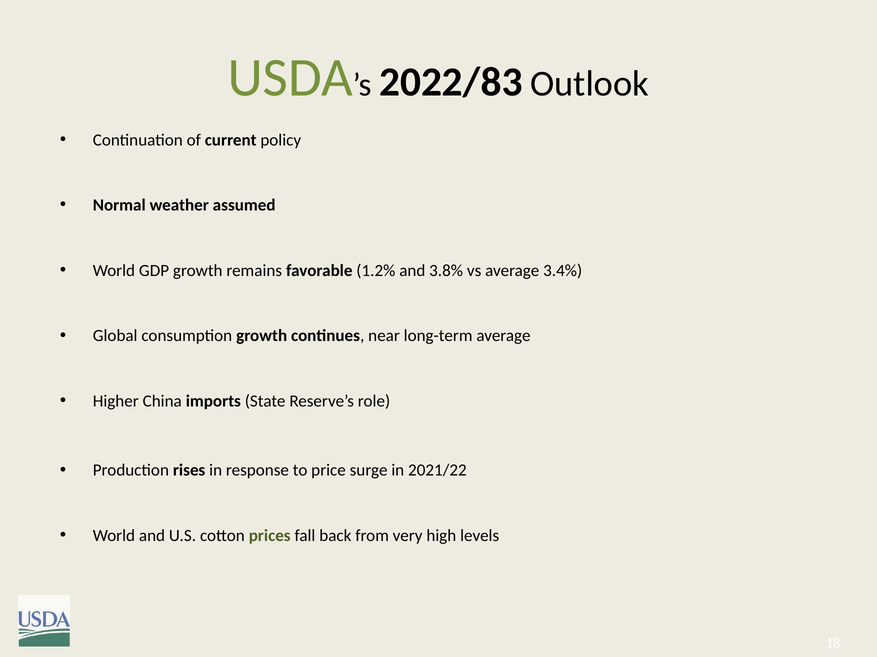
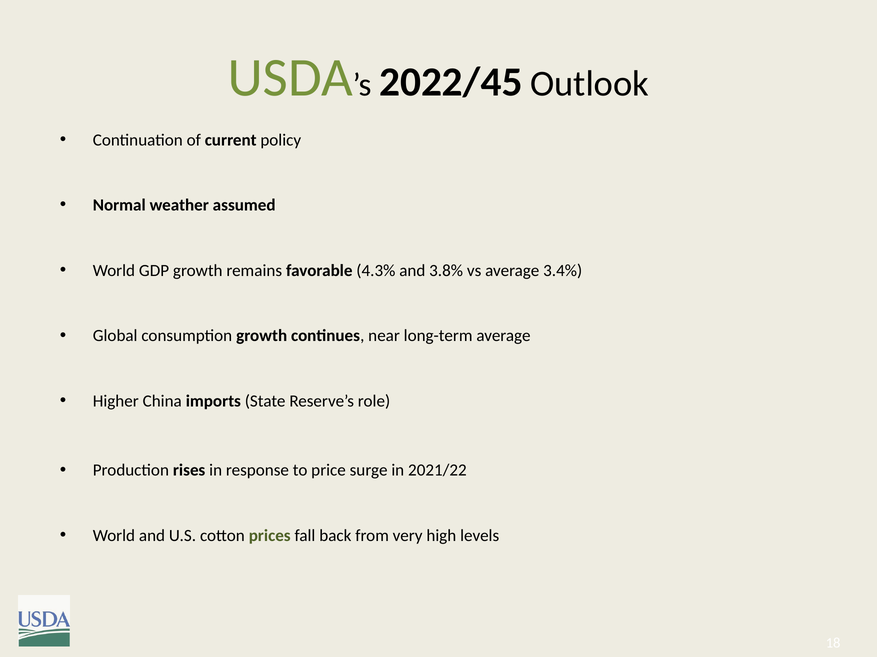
2022/83: 2022/83 -> 2022/45
1.2%: 1.2% -> 4.3%
